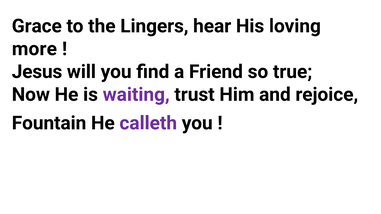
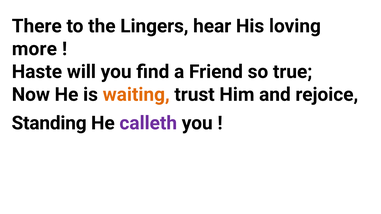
Grace: Grace -> There
Jesus: Jesus -> Haste
waiting colour: purple -> orange
Fountain: Fountain -> Standing
